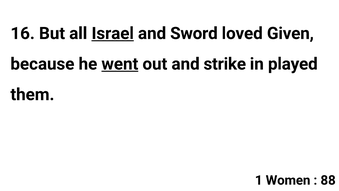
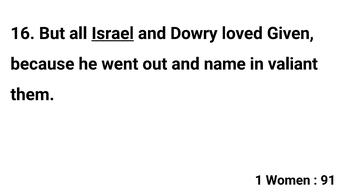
Sword: Sword -> Dowry
went underline: present -> none
strike: strike -> name
played: played -> valiant
88: 88 -> 91
